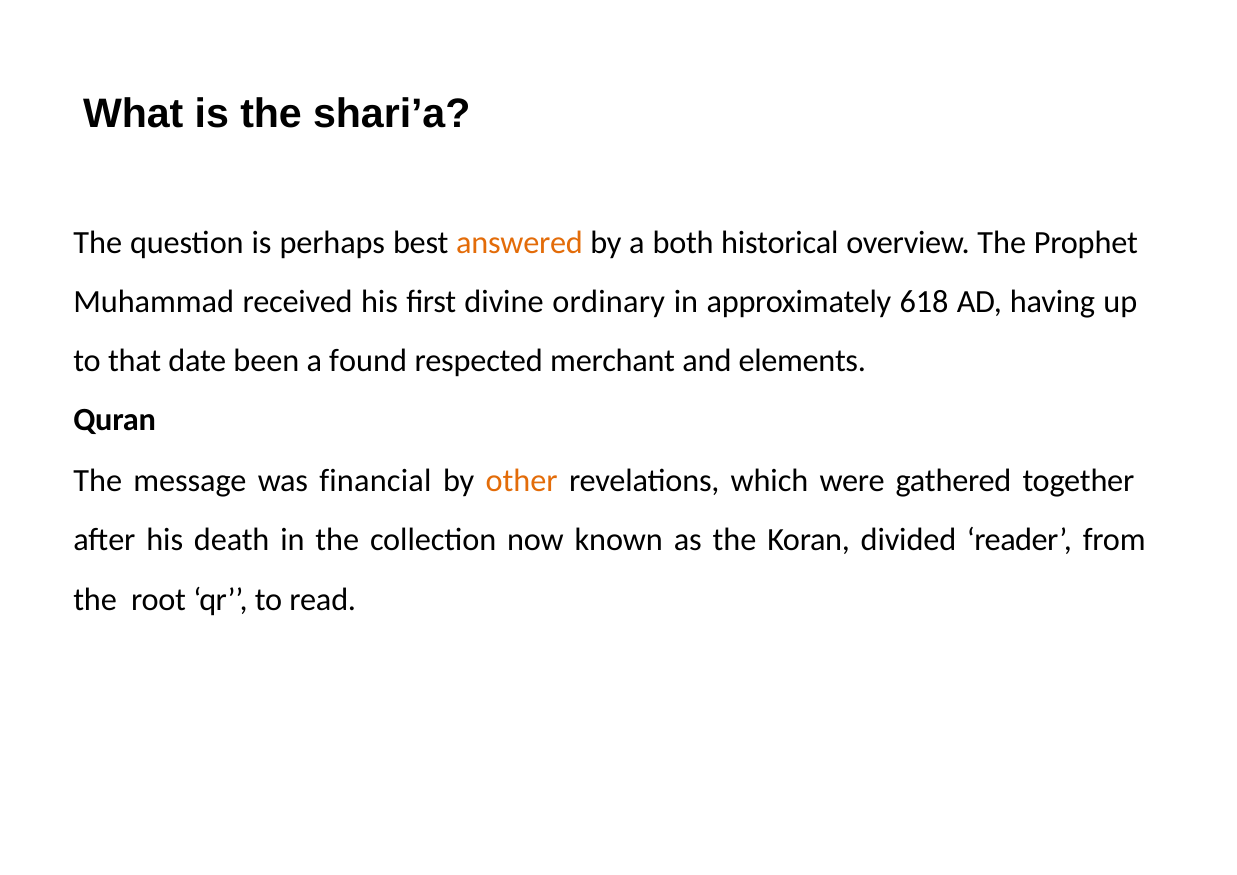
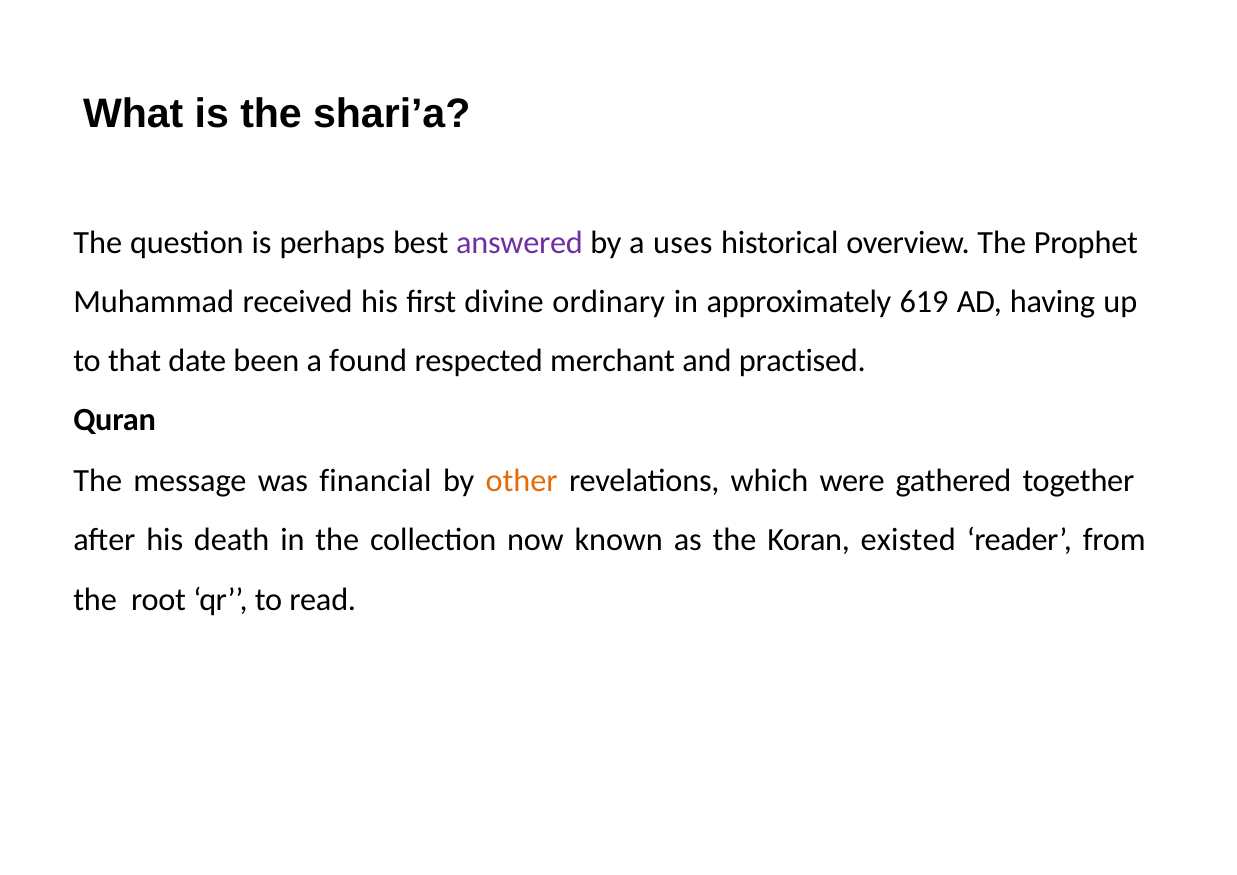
answered colour: orange -> purple
both: both -> uses
618: 618 -> 619
elements: elements -> practised
divided: divided -> existed
